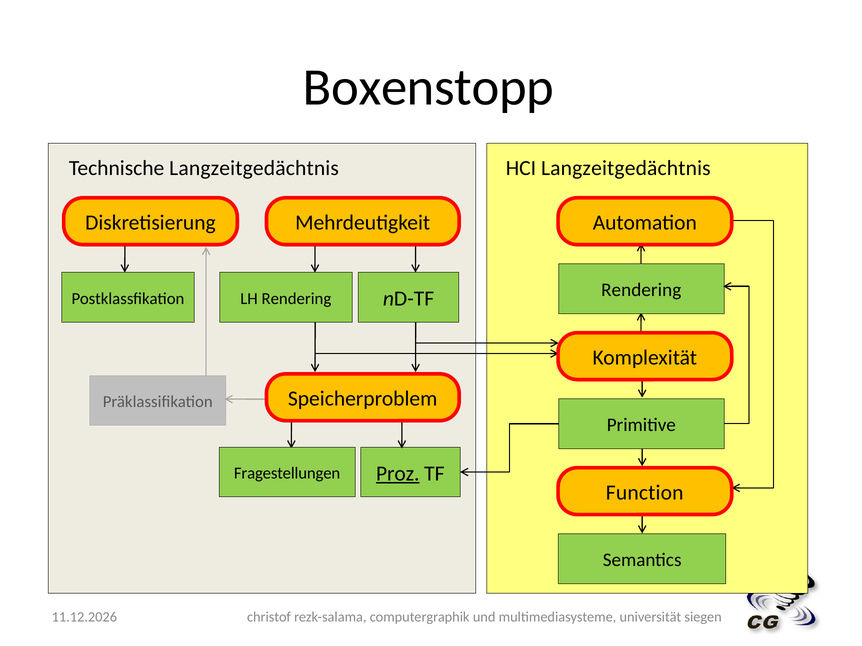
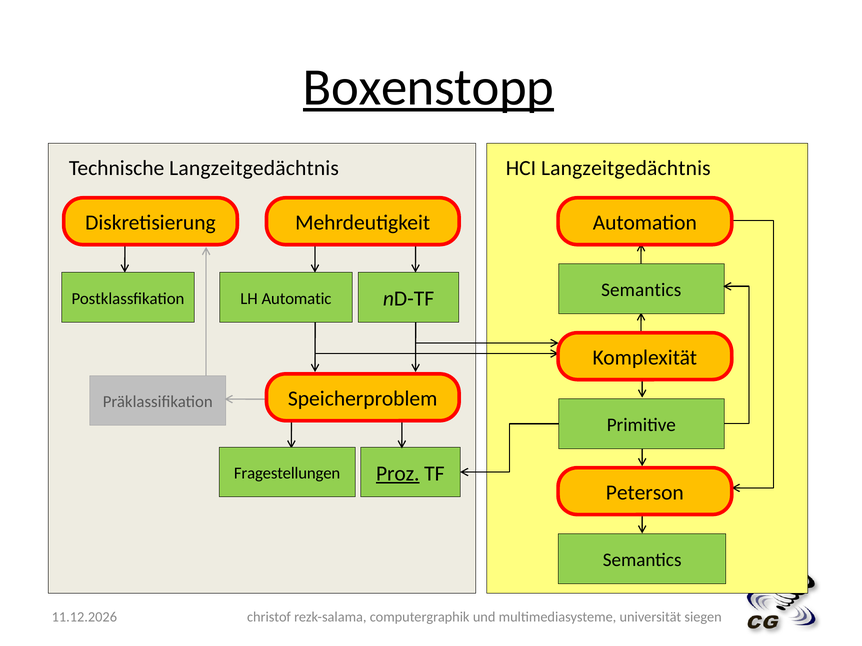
Boxenstopp underline: none -> present
Rendering at (641, 290): Rendering -> Semantics
LH Rendering: Rendering -> Automatic
Function: Function -> Peterson
